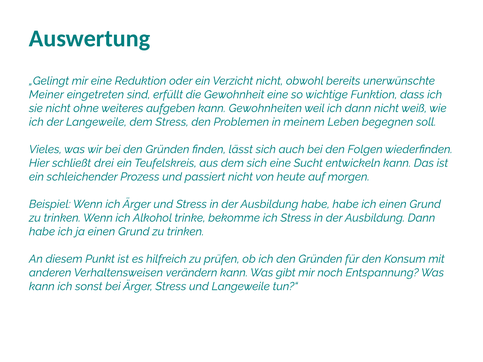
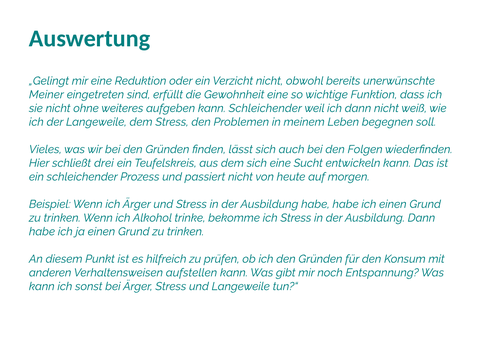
kann Gewohnheiten: Gewohnheiten -> Schleichender
verändern: verändern -> aufstellen
